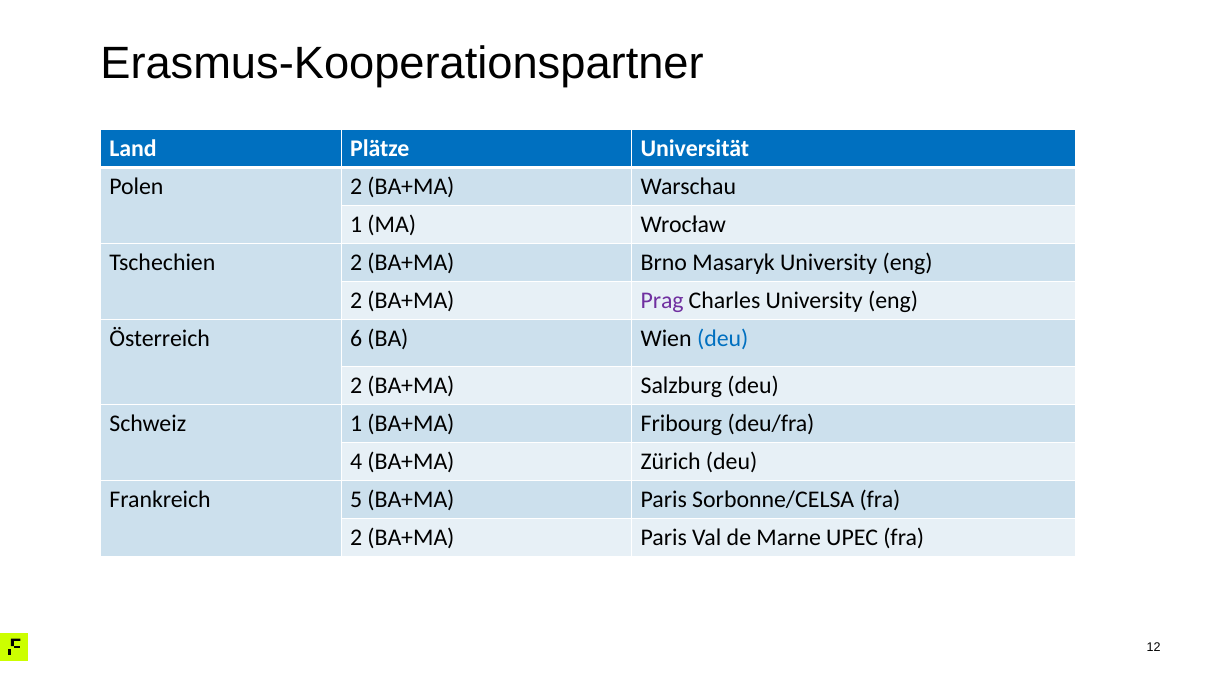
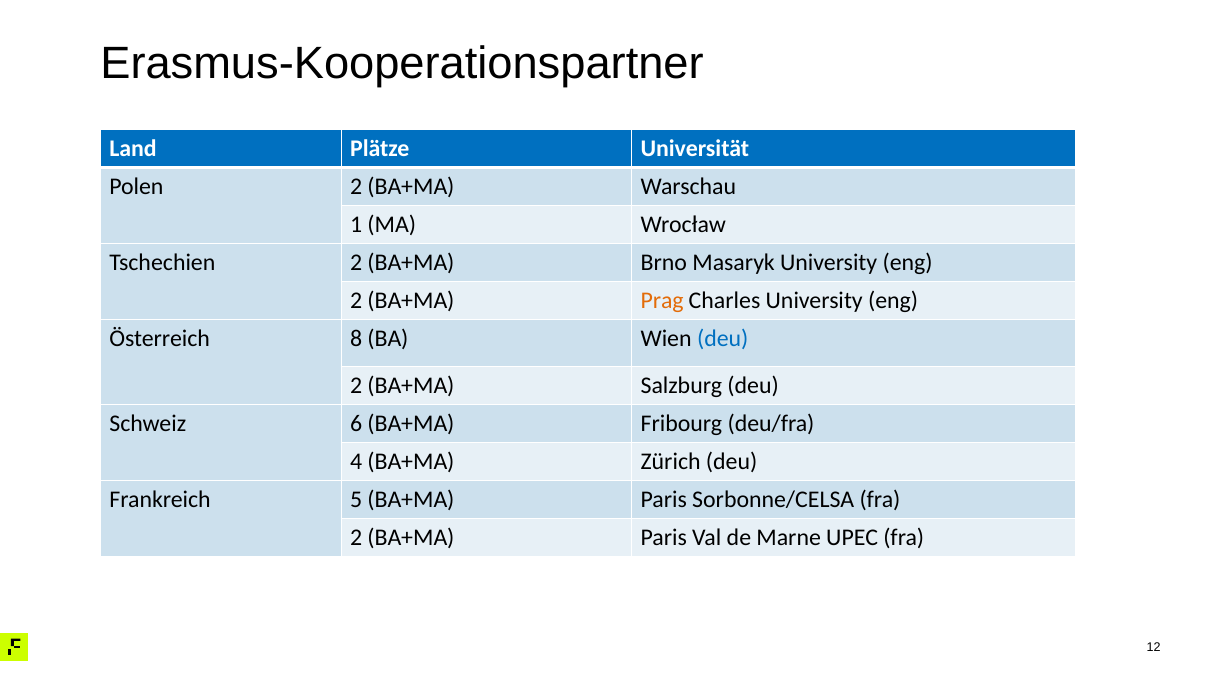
Prag colour: purple -> orange
6: 6 -> 8
Schweiz 1: 1 -> 6
